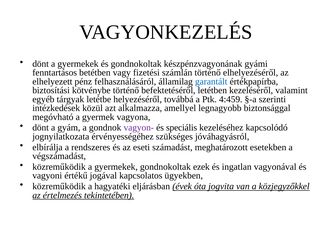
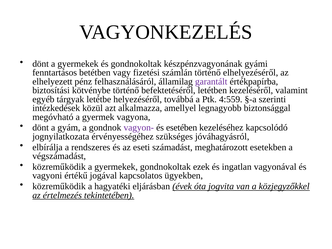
garantált colour: blue -> purple
4:459: 4:459 -> 4:559
speciális: speciális -> esetében
